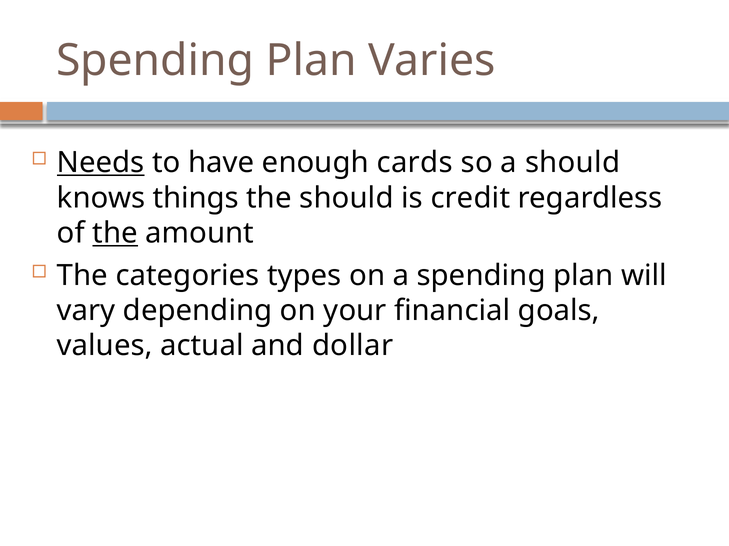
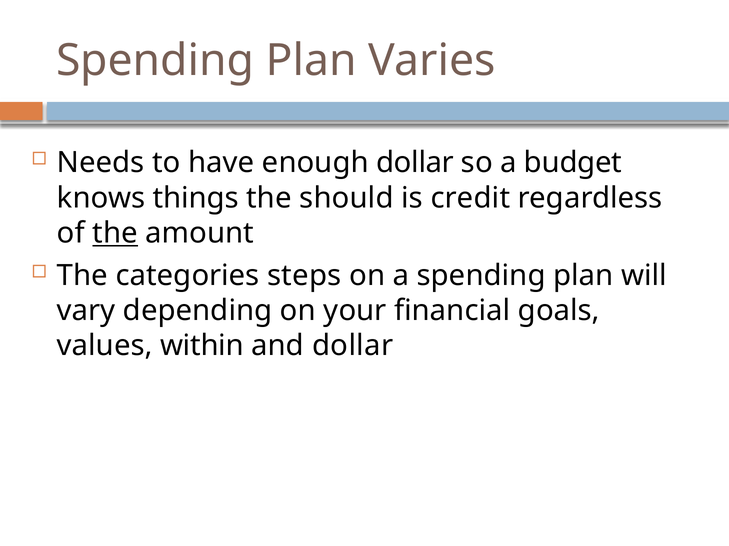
Needs underline: present -> none
enough cards: cards -> dollar
a should: should -> budget
types: types -> steps
actual: actual -> within
